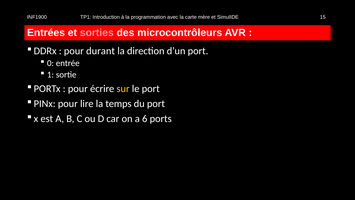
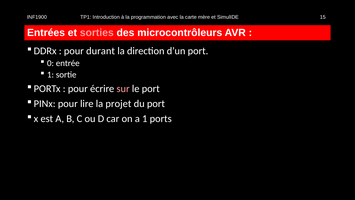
sur colour: yellow -> pink
temps: temps -> projet
a 6: 6 -> 1
